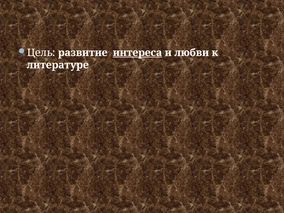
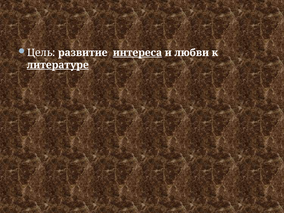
литературе underline: none -> present
